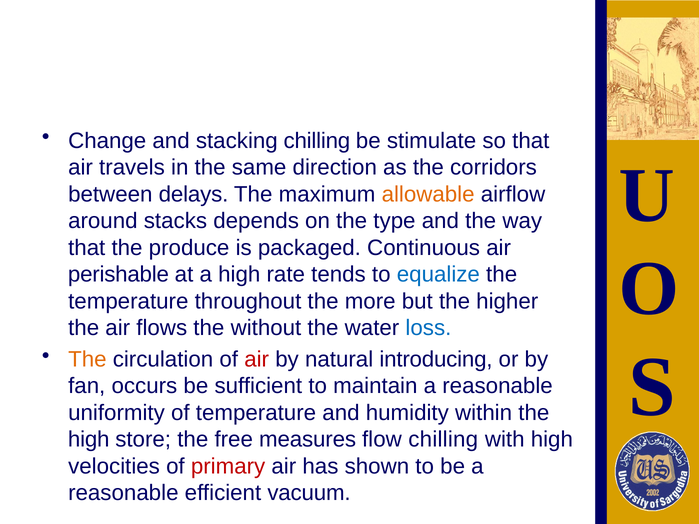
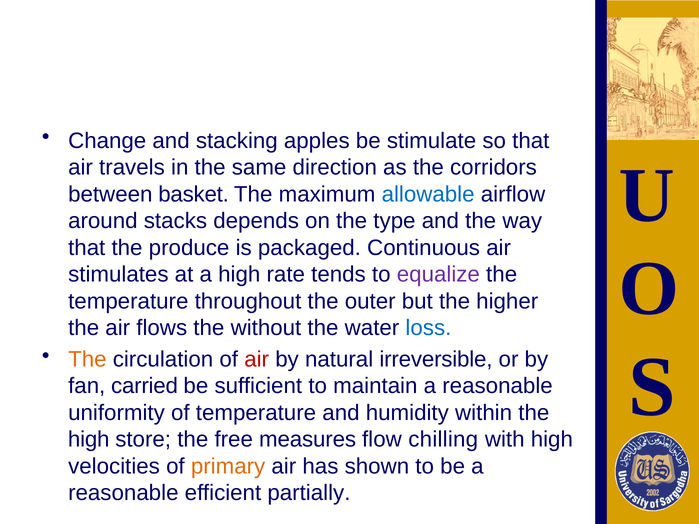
stacking chilling: chilling -> apples
delays: delays -> basket
allowable colour: orange -> blue
perishable: perishable -> stimulates
equalize colour: blue -> purple
more: more -> outer
introducing: introducing -> irreversible
occurs: occurs -> carried
primary colour: red -> orange
vacuum: vacuum -> partially
